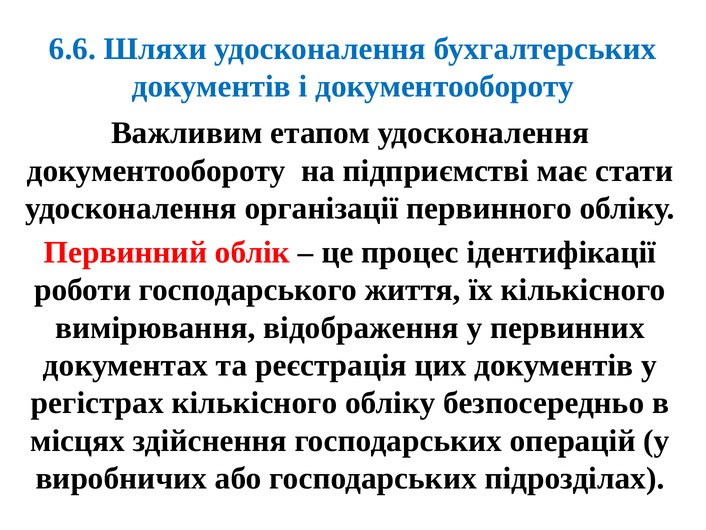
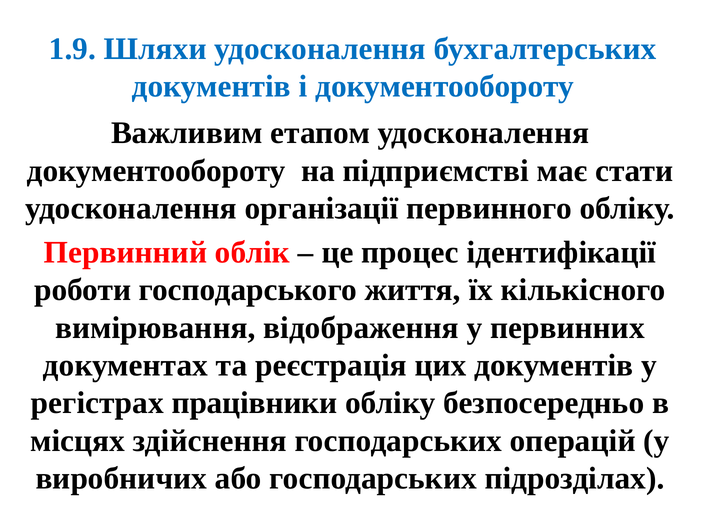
6.6: 6.6 -> 1.9
регістрах кількісного: кількісного -> працівники
